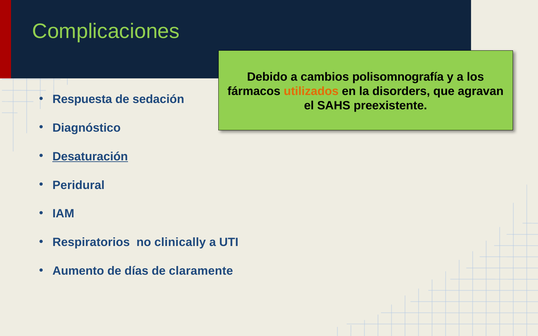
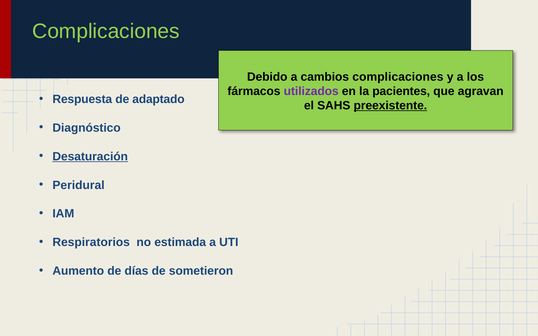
cambios polisomnografía: polisomnografía -> complicaciones
utilizados colour: orange -> purple
disorders: disorders -> pacientes
sedación: sedación -> adaptado
preexistente underline: none -> present
clinically: clinically -> estimada
claramente: claramente -> sometieron
